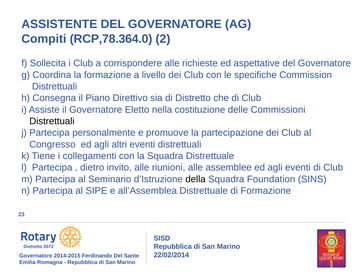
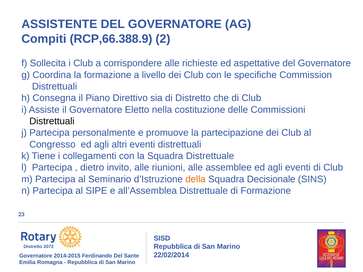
RCP,78.364.0: RCP,78.364.0 -> RCP,66.388.9
della colour: black -> orange
Foundation: Foundation -> Decisionale
